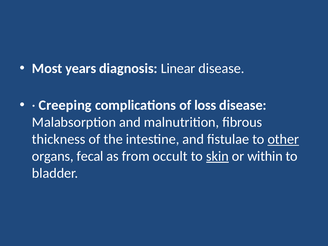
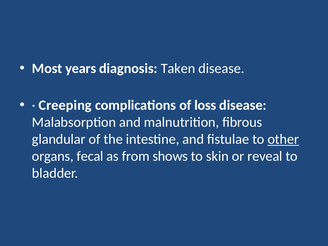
Linear: Linear -> Taken
thickness: thickness -> glandular
occult: occult -> shows
skin underline: present -> none
within: within -> reveal
